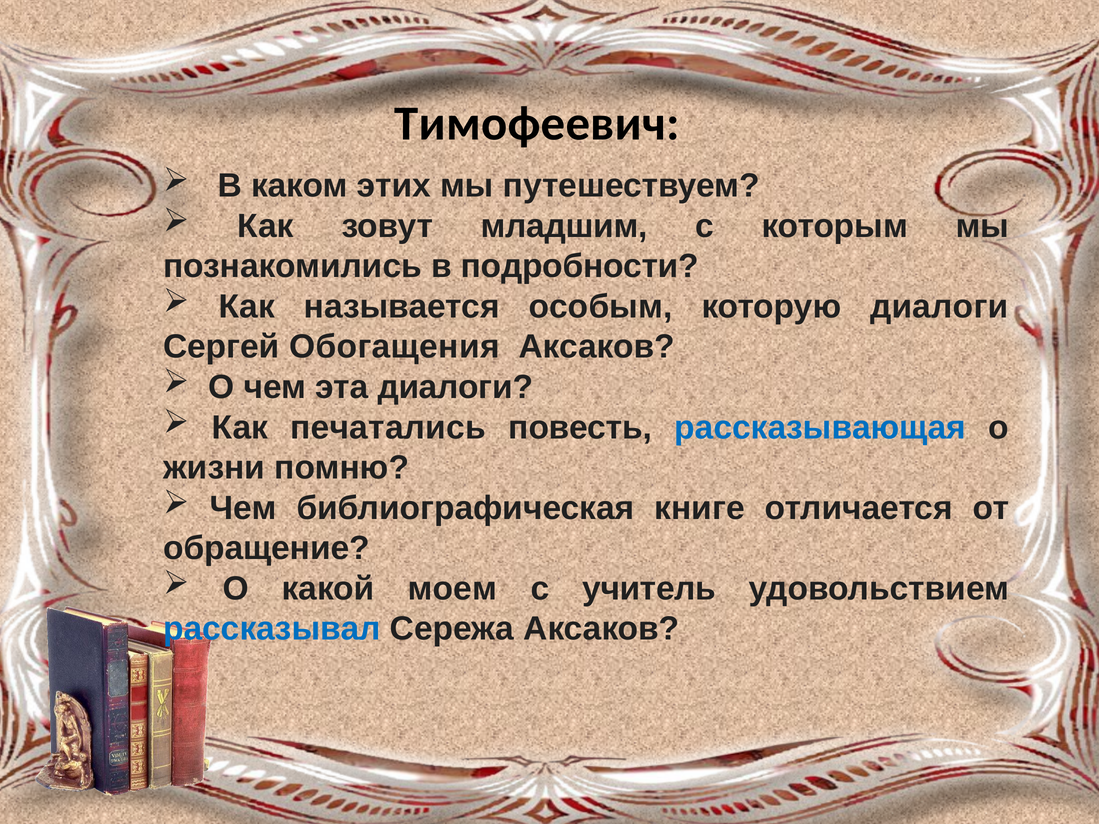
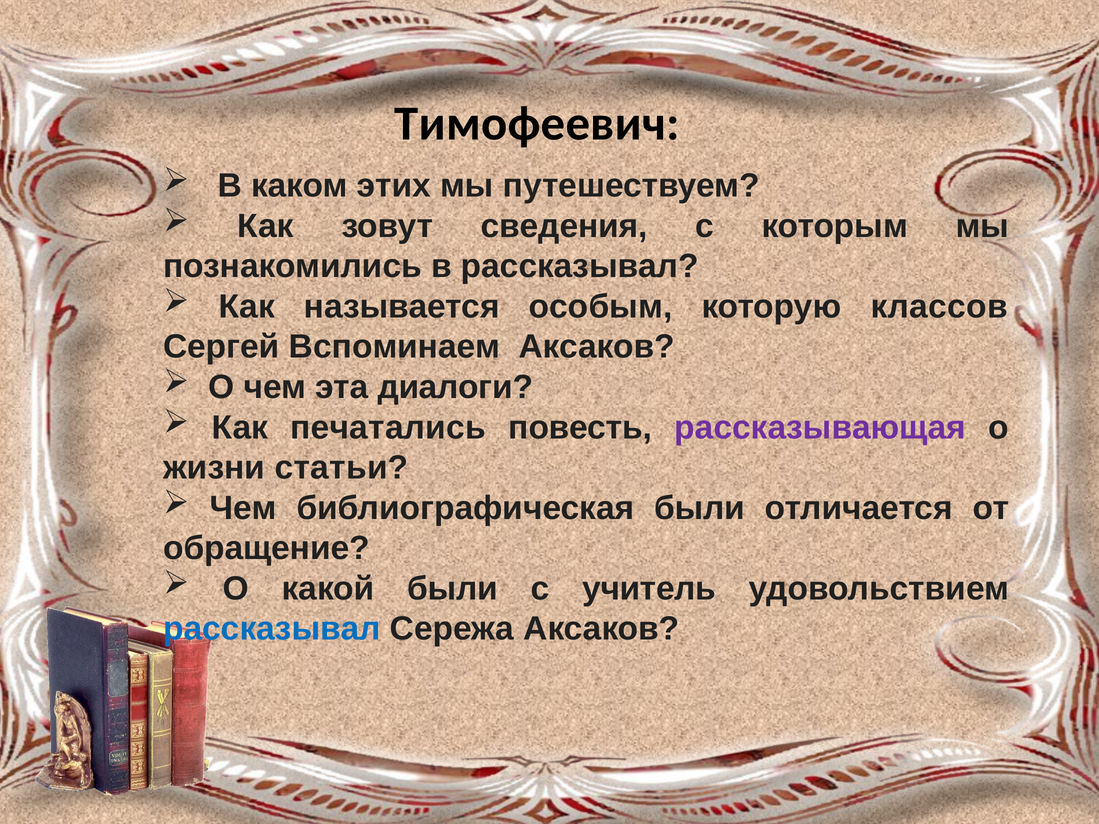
младшим: младшим -> сведения
в подробности: подробности -> рассказывал
которую диалоги: диалоги -> классов
Обогащения: Обогащения -> Вспоминаем
рассказывающая colour: blue -> purple
помню: помню -> статьи
библиографическая книге: книге -> были
какой моем: моем -> были
